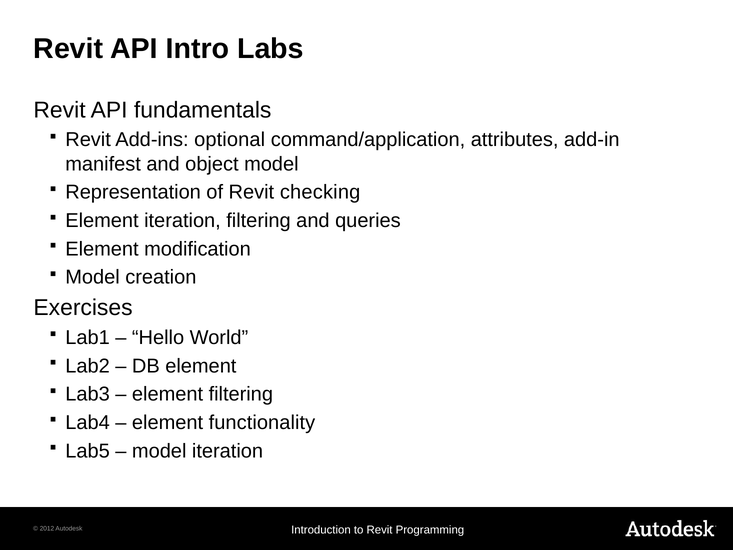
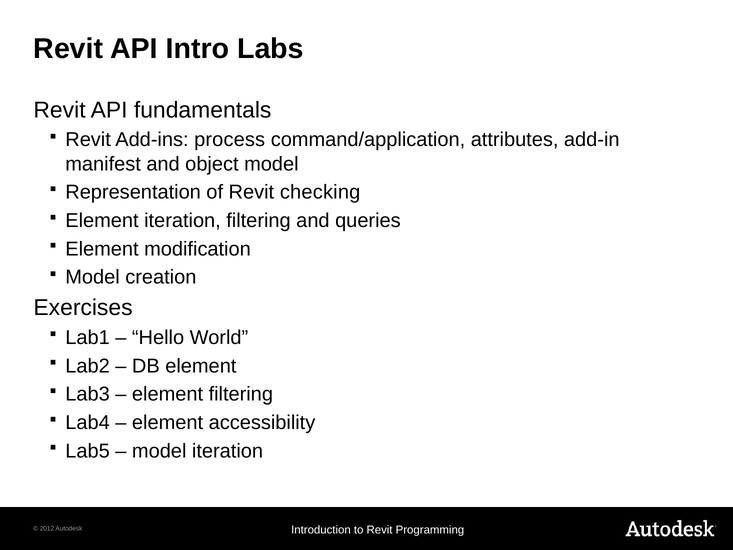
optional: optional -> process
functionality: functionality -> accessibility
